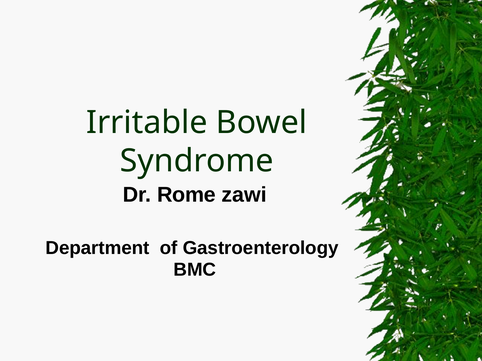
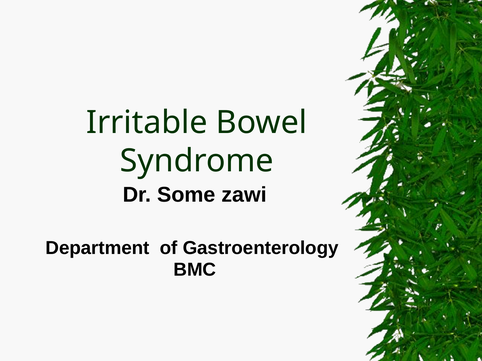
Rome: Rome -> Some
